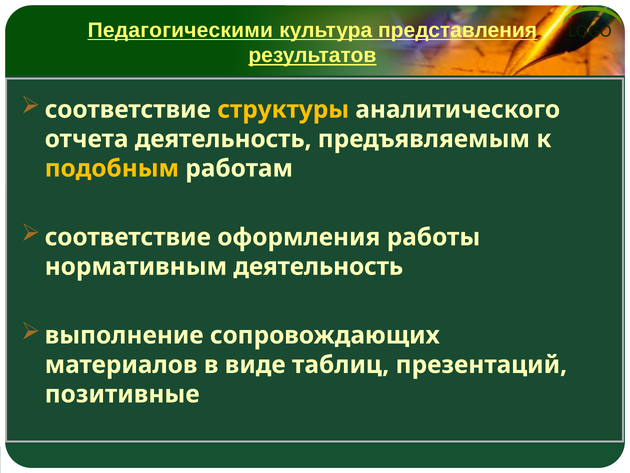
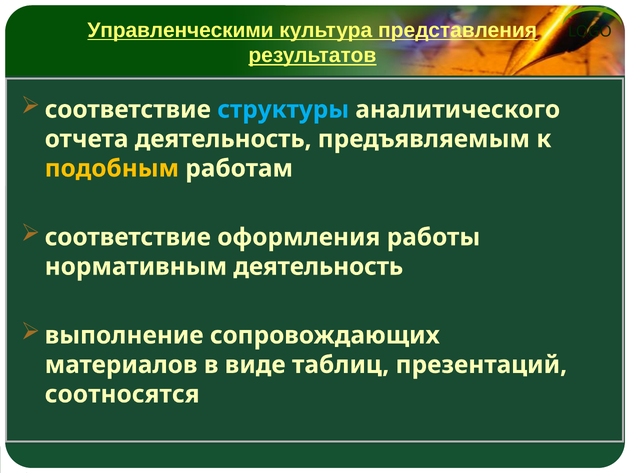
Педагогическими: Педагогическими -> Управленческими
структуры colour: yellow -> light blue
позитивные: позитивные -> соотносятся
